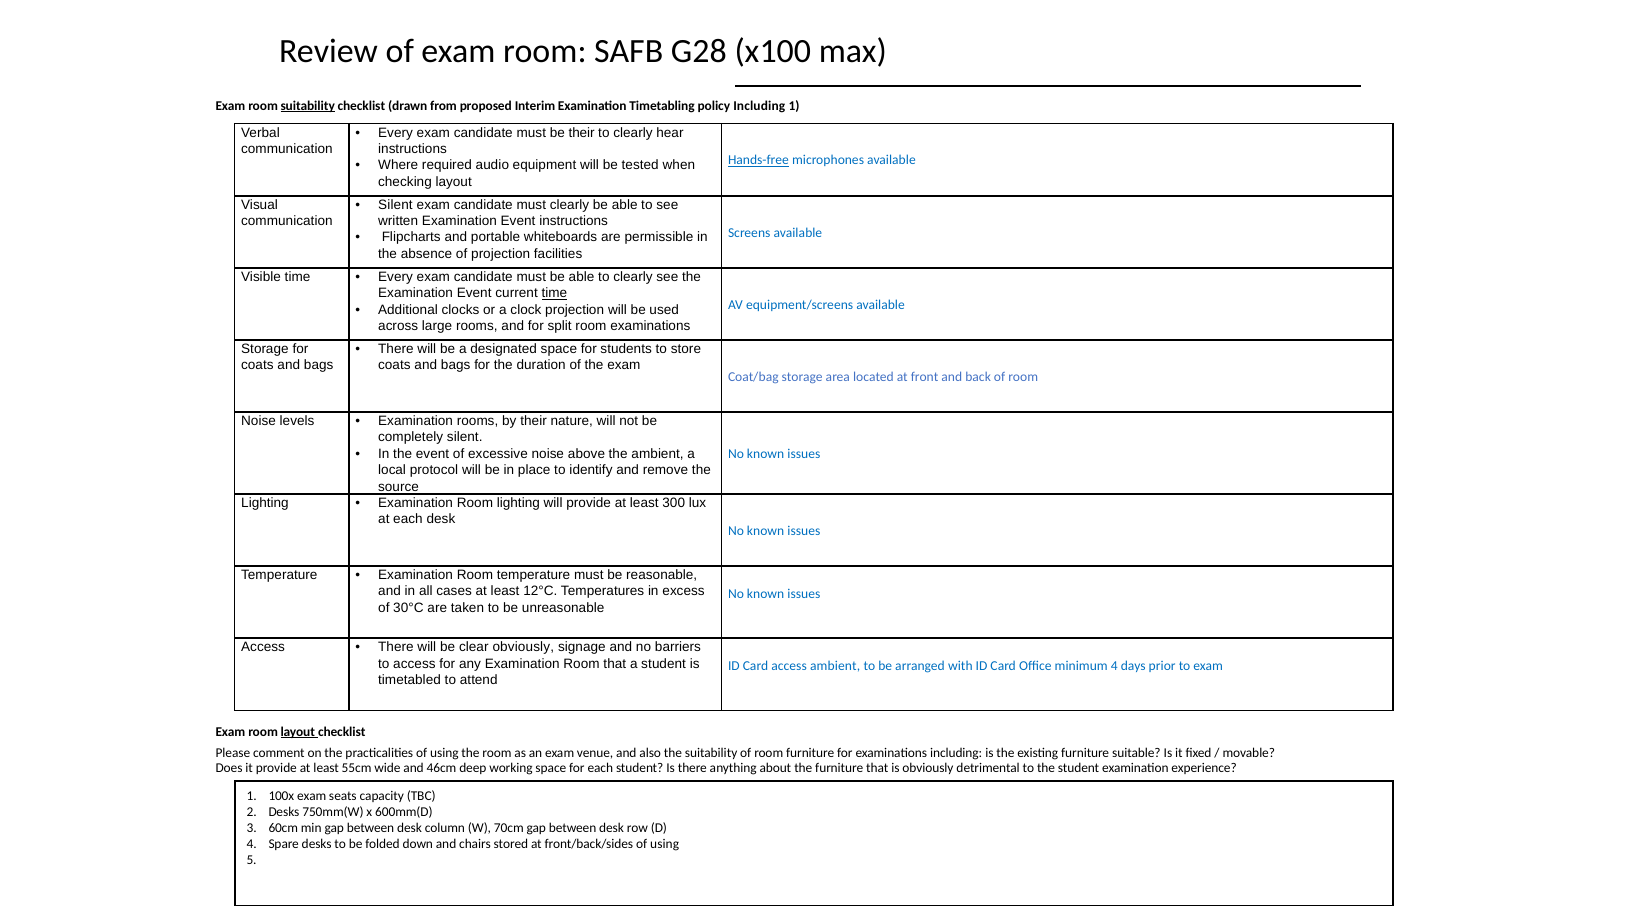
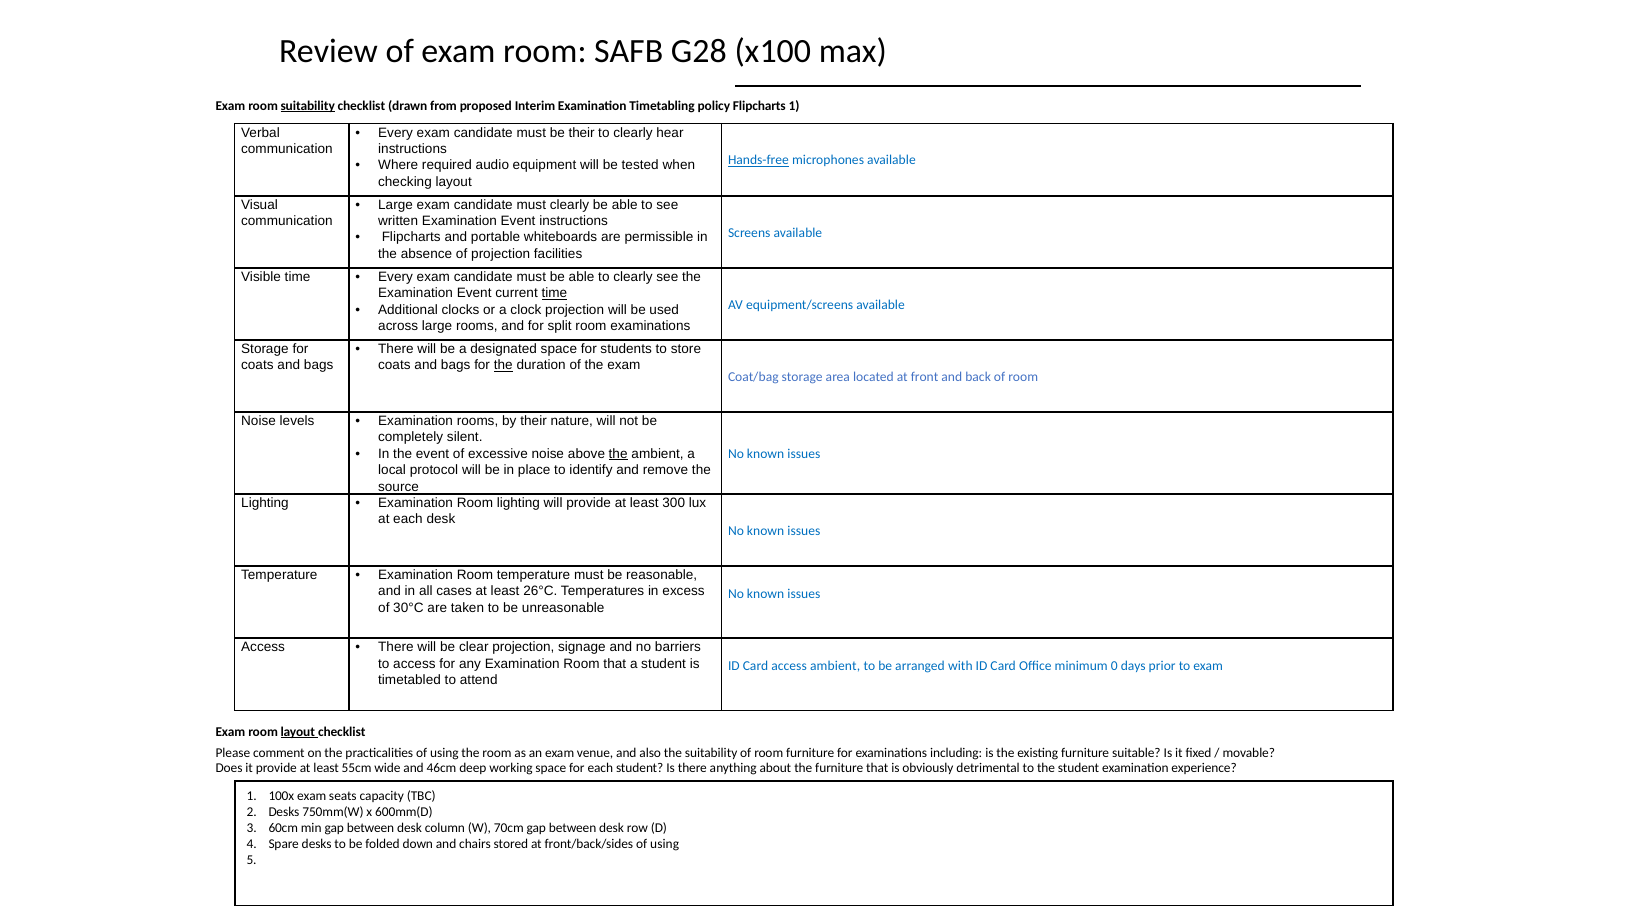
policy Including: Including -> Flipcharts
Silent at (395, 205): Silent -> Large
the at (503, 365) underline: none -> present
the at (618, 454) underline: none -> present
12°C: 12°C -> 26°C
clear obviously: obviously -> projection
minimum 4: 4 -> 0
